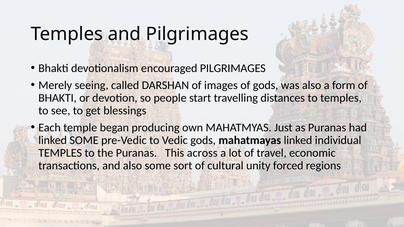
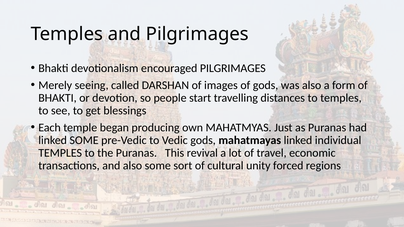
across: across -> revival
